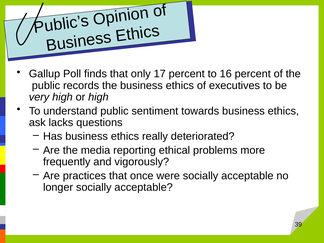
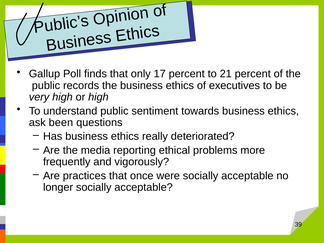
16: 16 -> 21
lacks: lacks -> been
